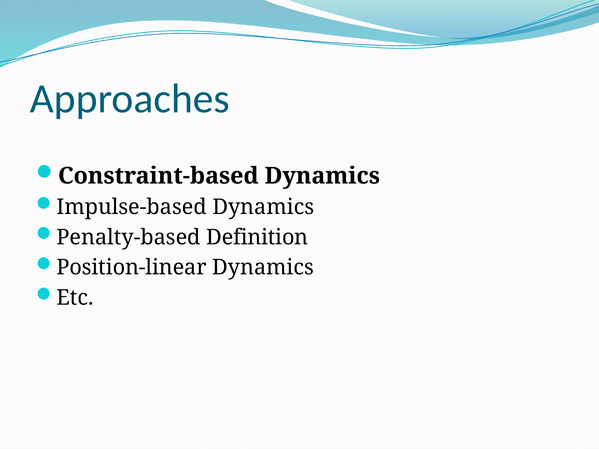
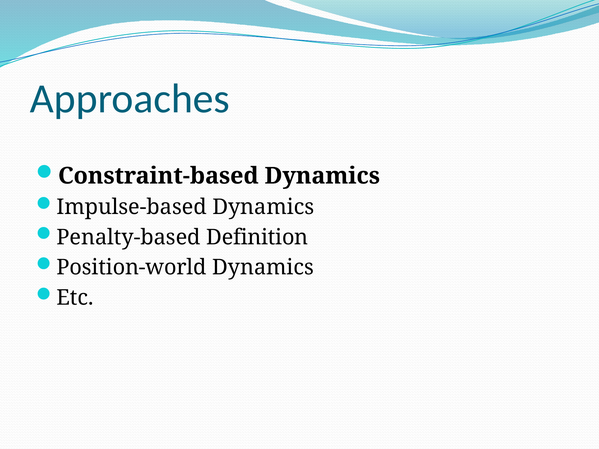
Position-linear: Position-linear -> Position-world
